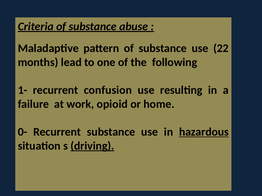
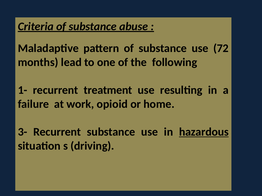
22: 22 -> 72
confusion: confusion -> treatment
0-: 0- -> 3-
driving underline: present -> none
